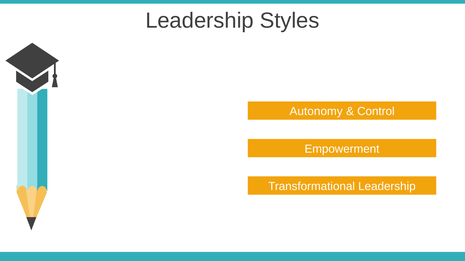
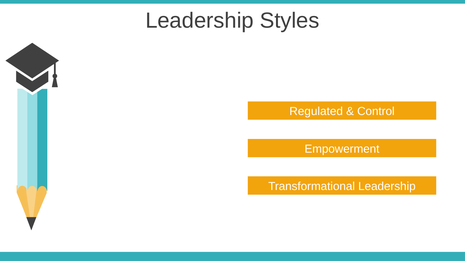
Autonomy: Autonomy -> Regulated
